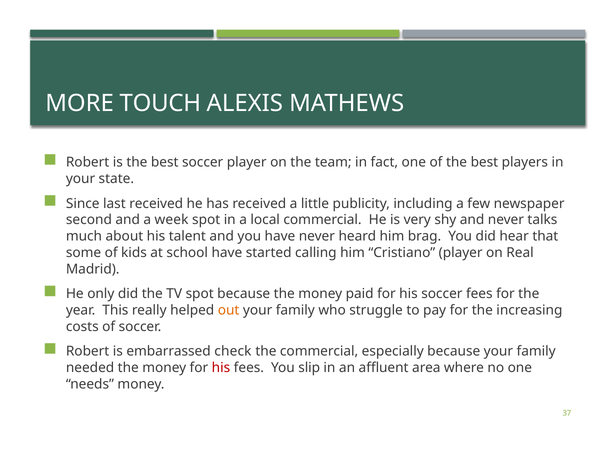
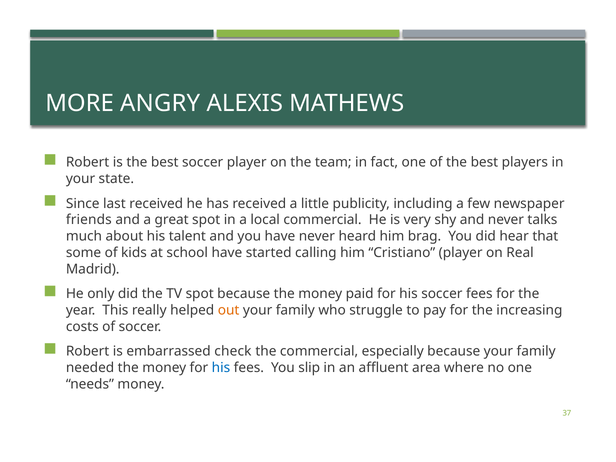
TOUCH: TOUCH -> ANGRY
second: second -> friends
week: week -> great
his at (221, 368) colour: red -> blue
